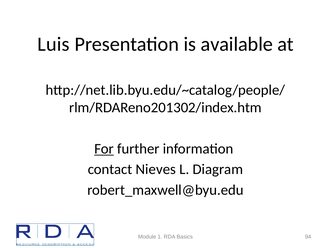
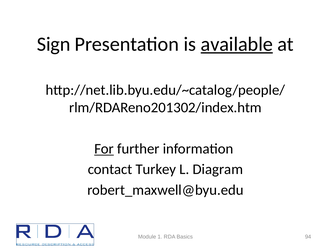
Luis: Luis -> Sign
available underline: none -> present
Nieves: Nieves -> Turkey
